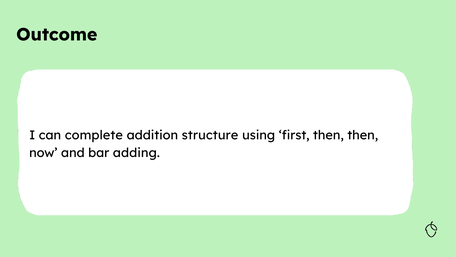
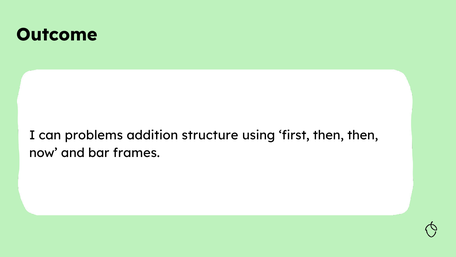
complete: complete -> problems
adding: adding -> frames
